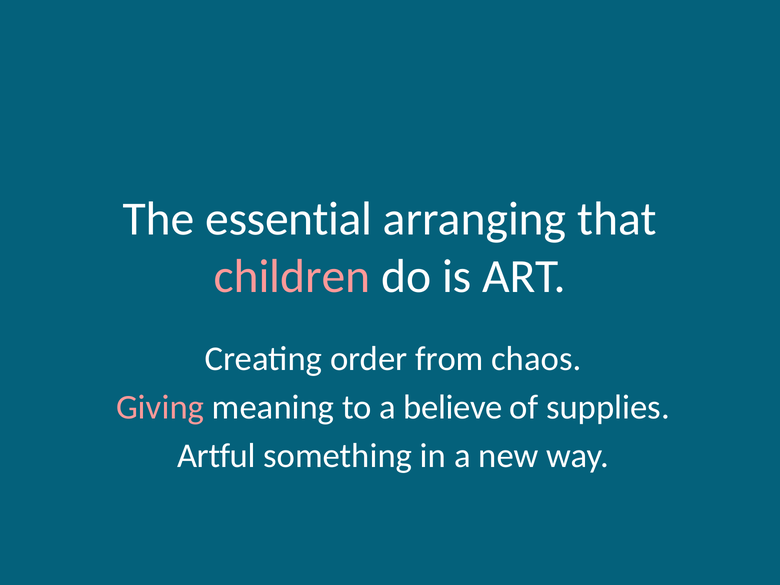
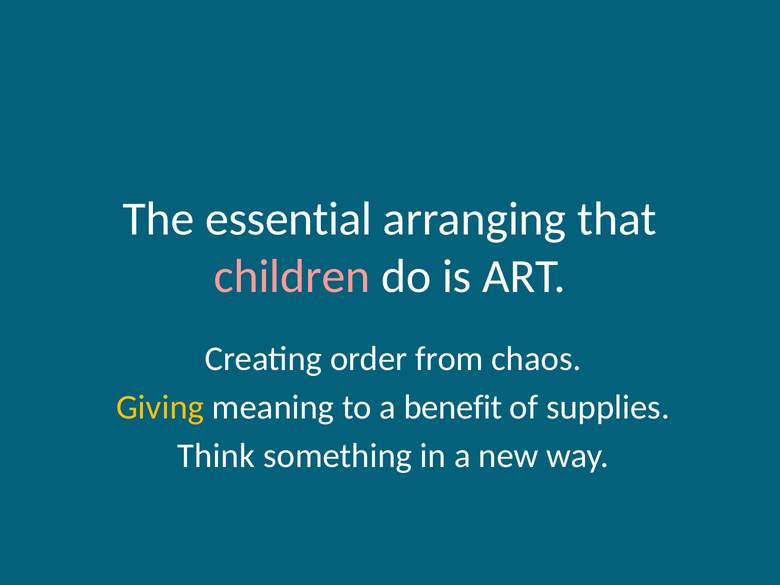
Giving colour: pink -> yellow
believe: believe -> benefit
Artful: Artful -> Think
